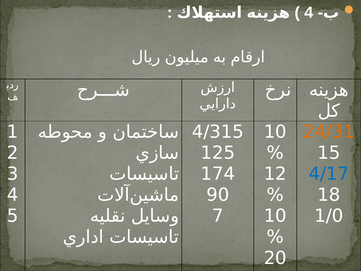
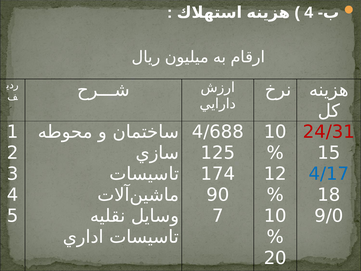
4/315: 4/315 -> 4/688
24/31 colour: orange -> red
1/0: 1/0 -> 9/0
